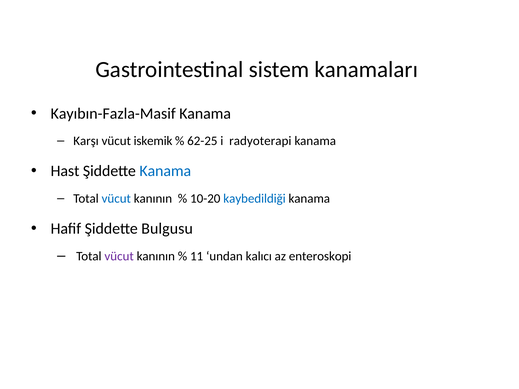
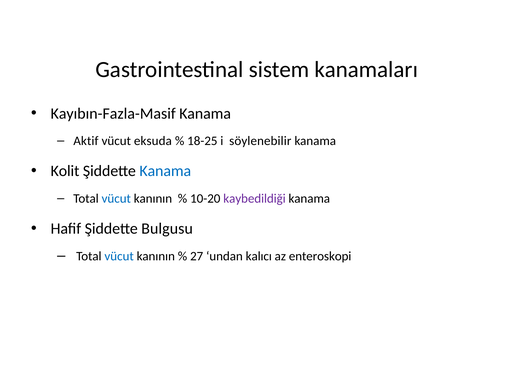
Karşı: Karşı -> Aktif
iskemik: iskemik -> eksuda
62-25: 62-25 -> 18-25
radyoterapi: radyoterapi -> söylenebilir
Hast: Hast -> Kolit
kaybedildiği colour: blue -> purple
vücut at (119, 256) colour: purple -> blue
11: 11 -> 27
